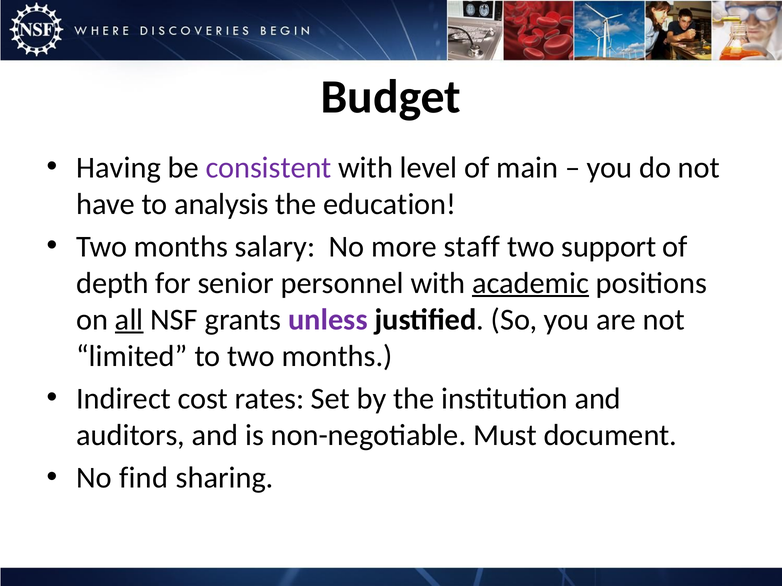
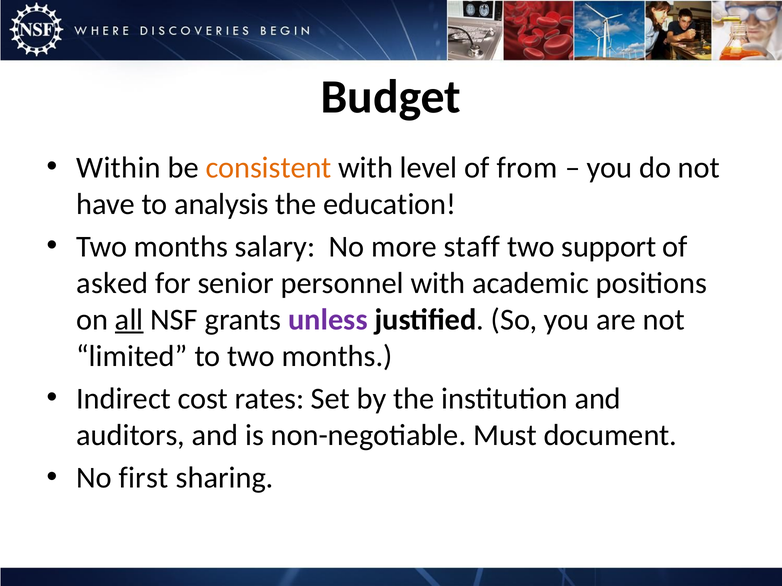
Having: Having -> Within
consistent colour: purple -> orange
main: main -> from
depth: depth -> asked
academic underline: present -> none
find: find -> first
